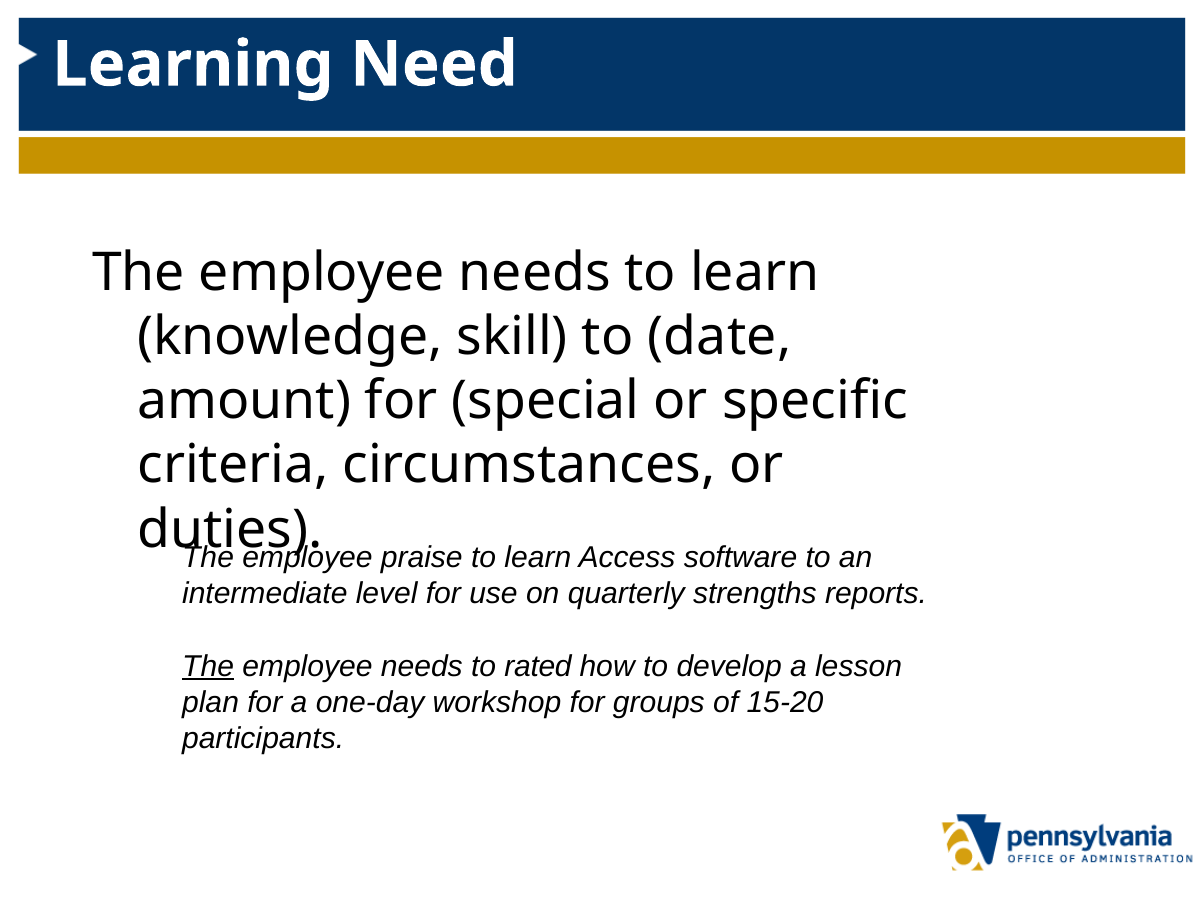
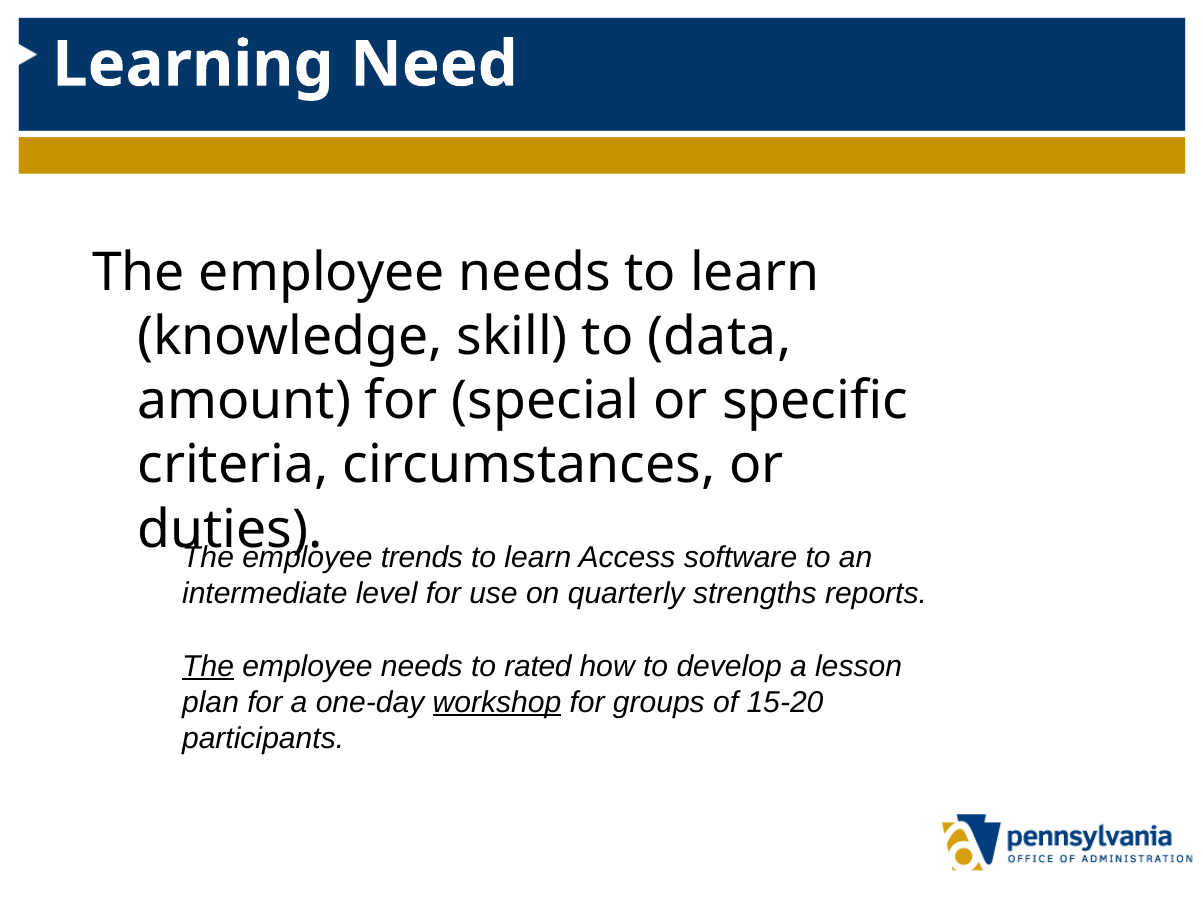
date: date -> data
praise: praise -> trends
workshop underline: none -> present
